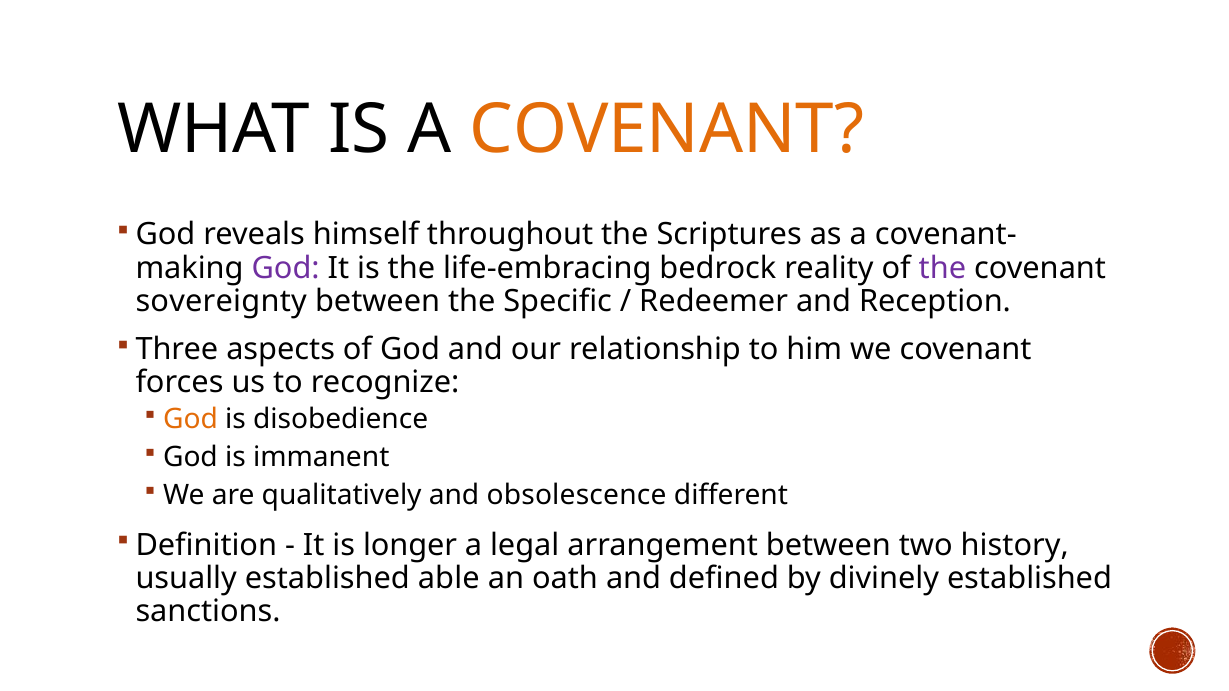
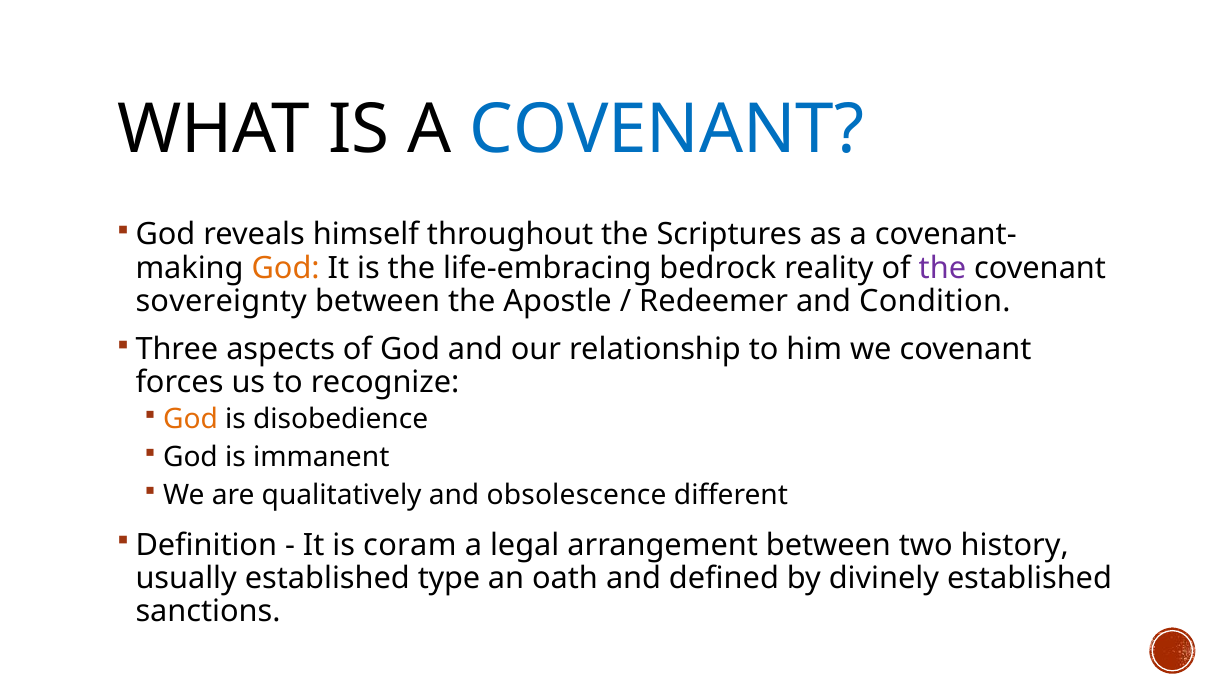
COVENANT at (667, 130) colour: orange -> blue
God at (286, 268) colour: purple -> orange
Specific: Specific -> Apostle
Reception: Reception -> Condition
longer: longer -> coram
able: able -> type
